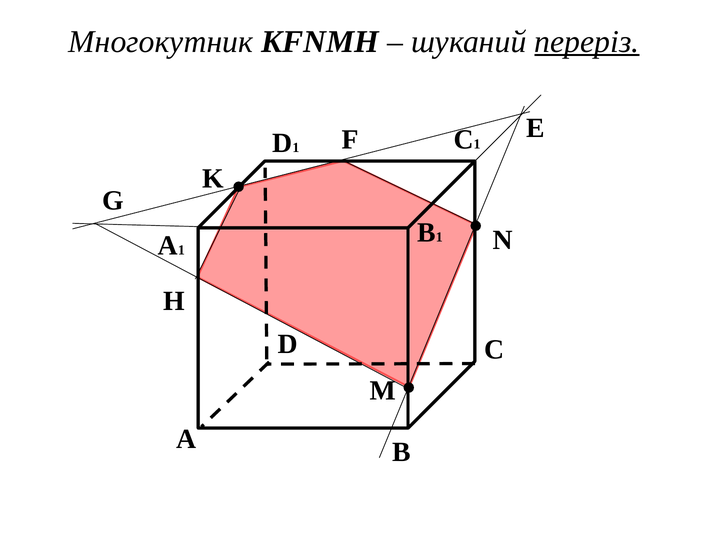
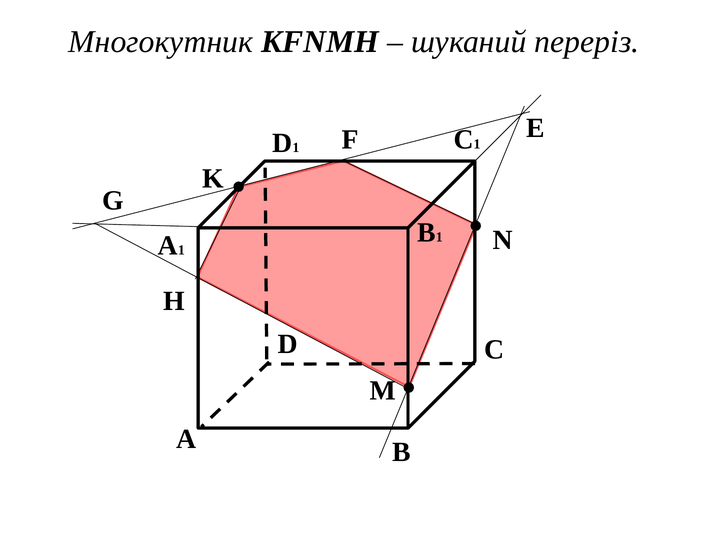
переріз underline: present -> none
